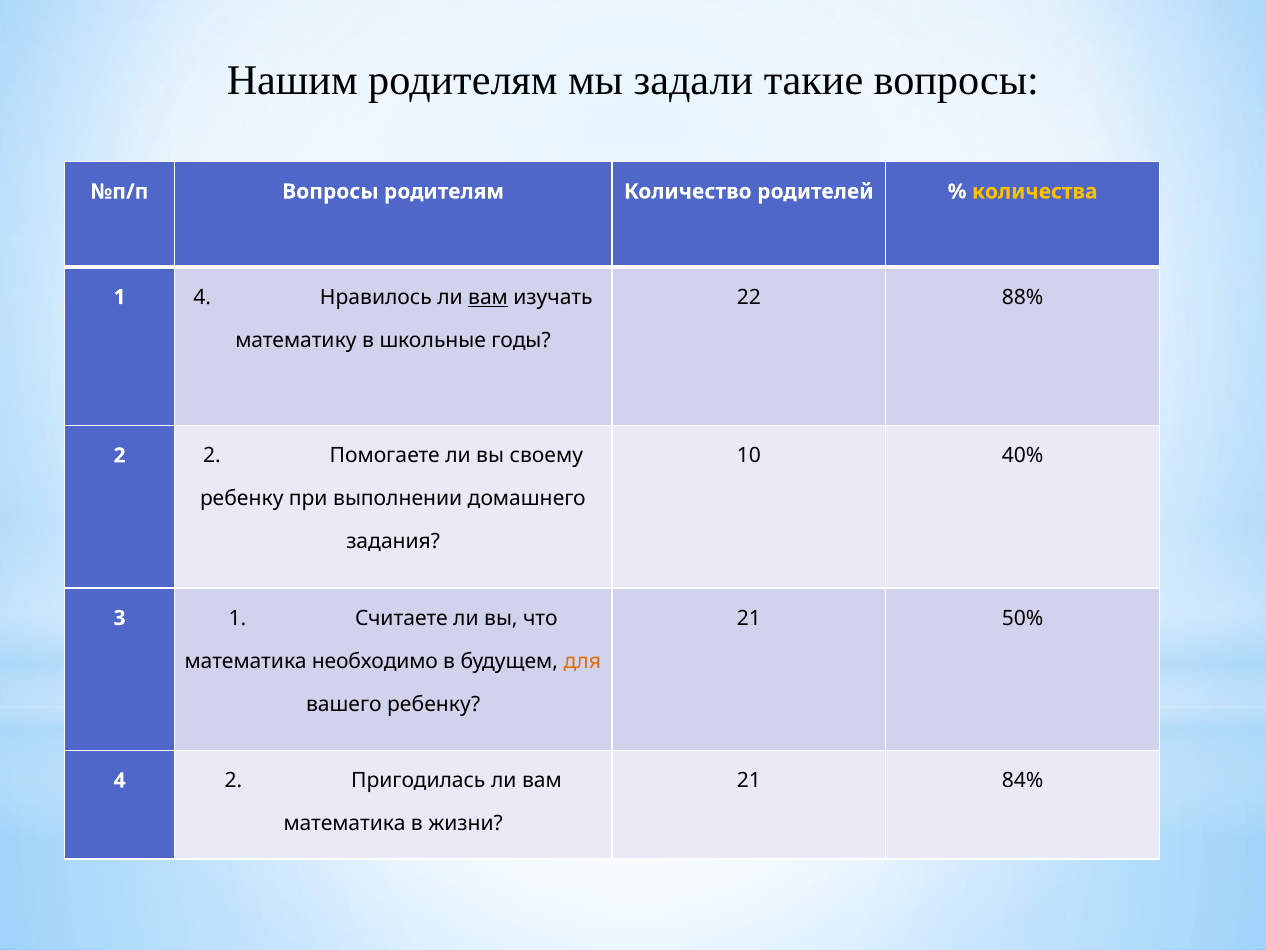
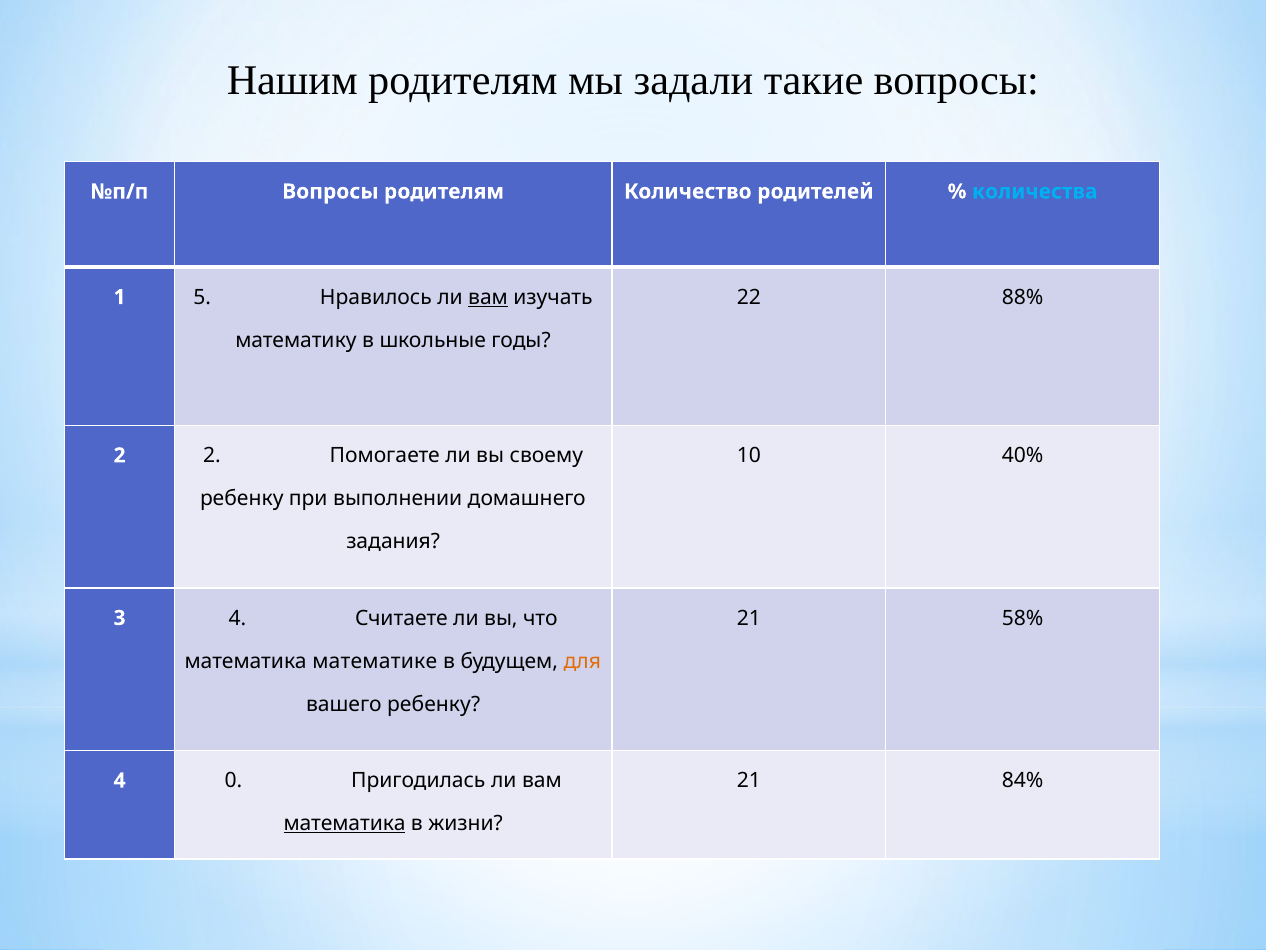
количества colour: yellow -> light blue
1 4: 4 -> 5
50%: 50% -> 58%
3 1: 1 -> 4
необходимо: необходимо -> математике
4 2: 2 -> 0
математика at (345, 823) underline: none -> present
